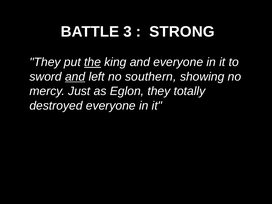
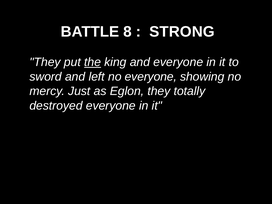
3: 3 -> 8
and at (75, 77) underline: present -> none
no southern: southern -> everyone
